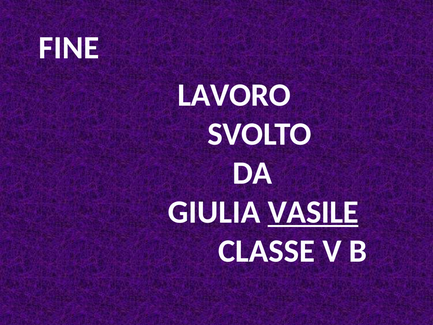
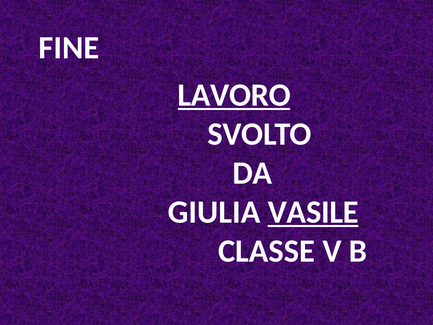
LAVORO underline: none -> present
